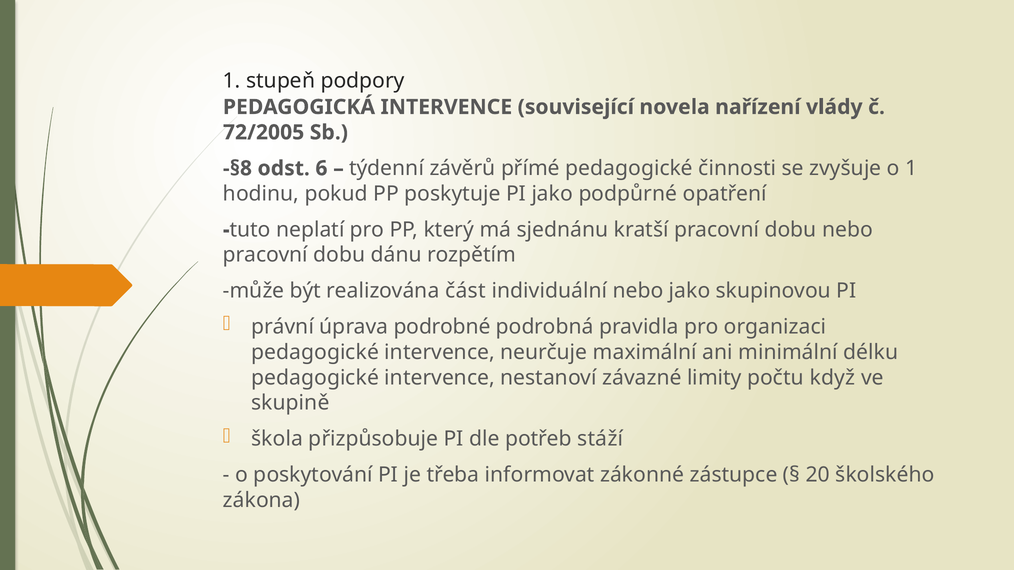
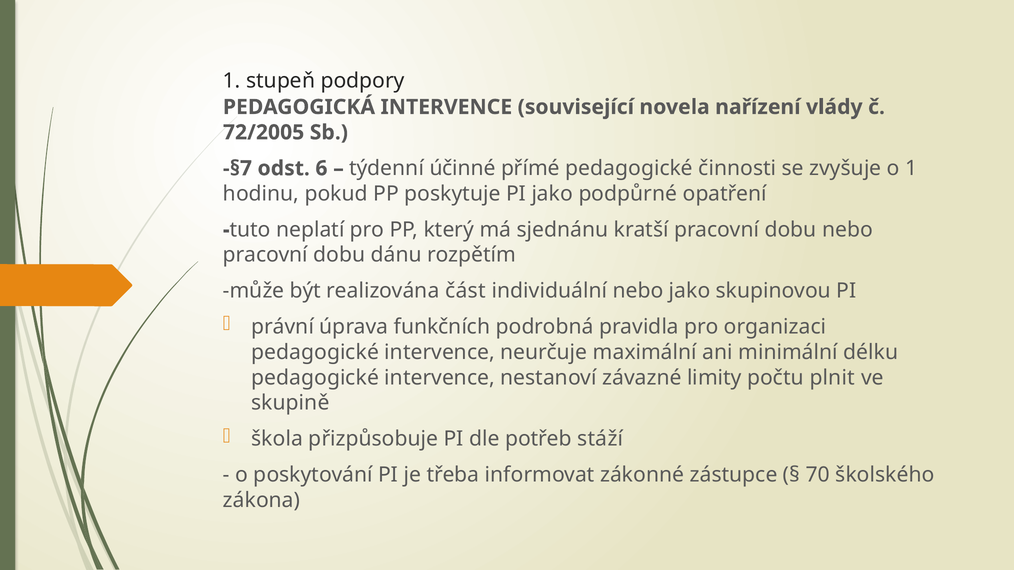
-§8: -§8 -> -§7
závěrů: závěrů -> účinné
podrobné: podrobné -> funkčních
když: když -> plnit
20: 20 -> 70
